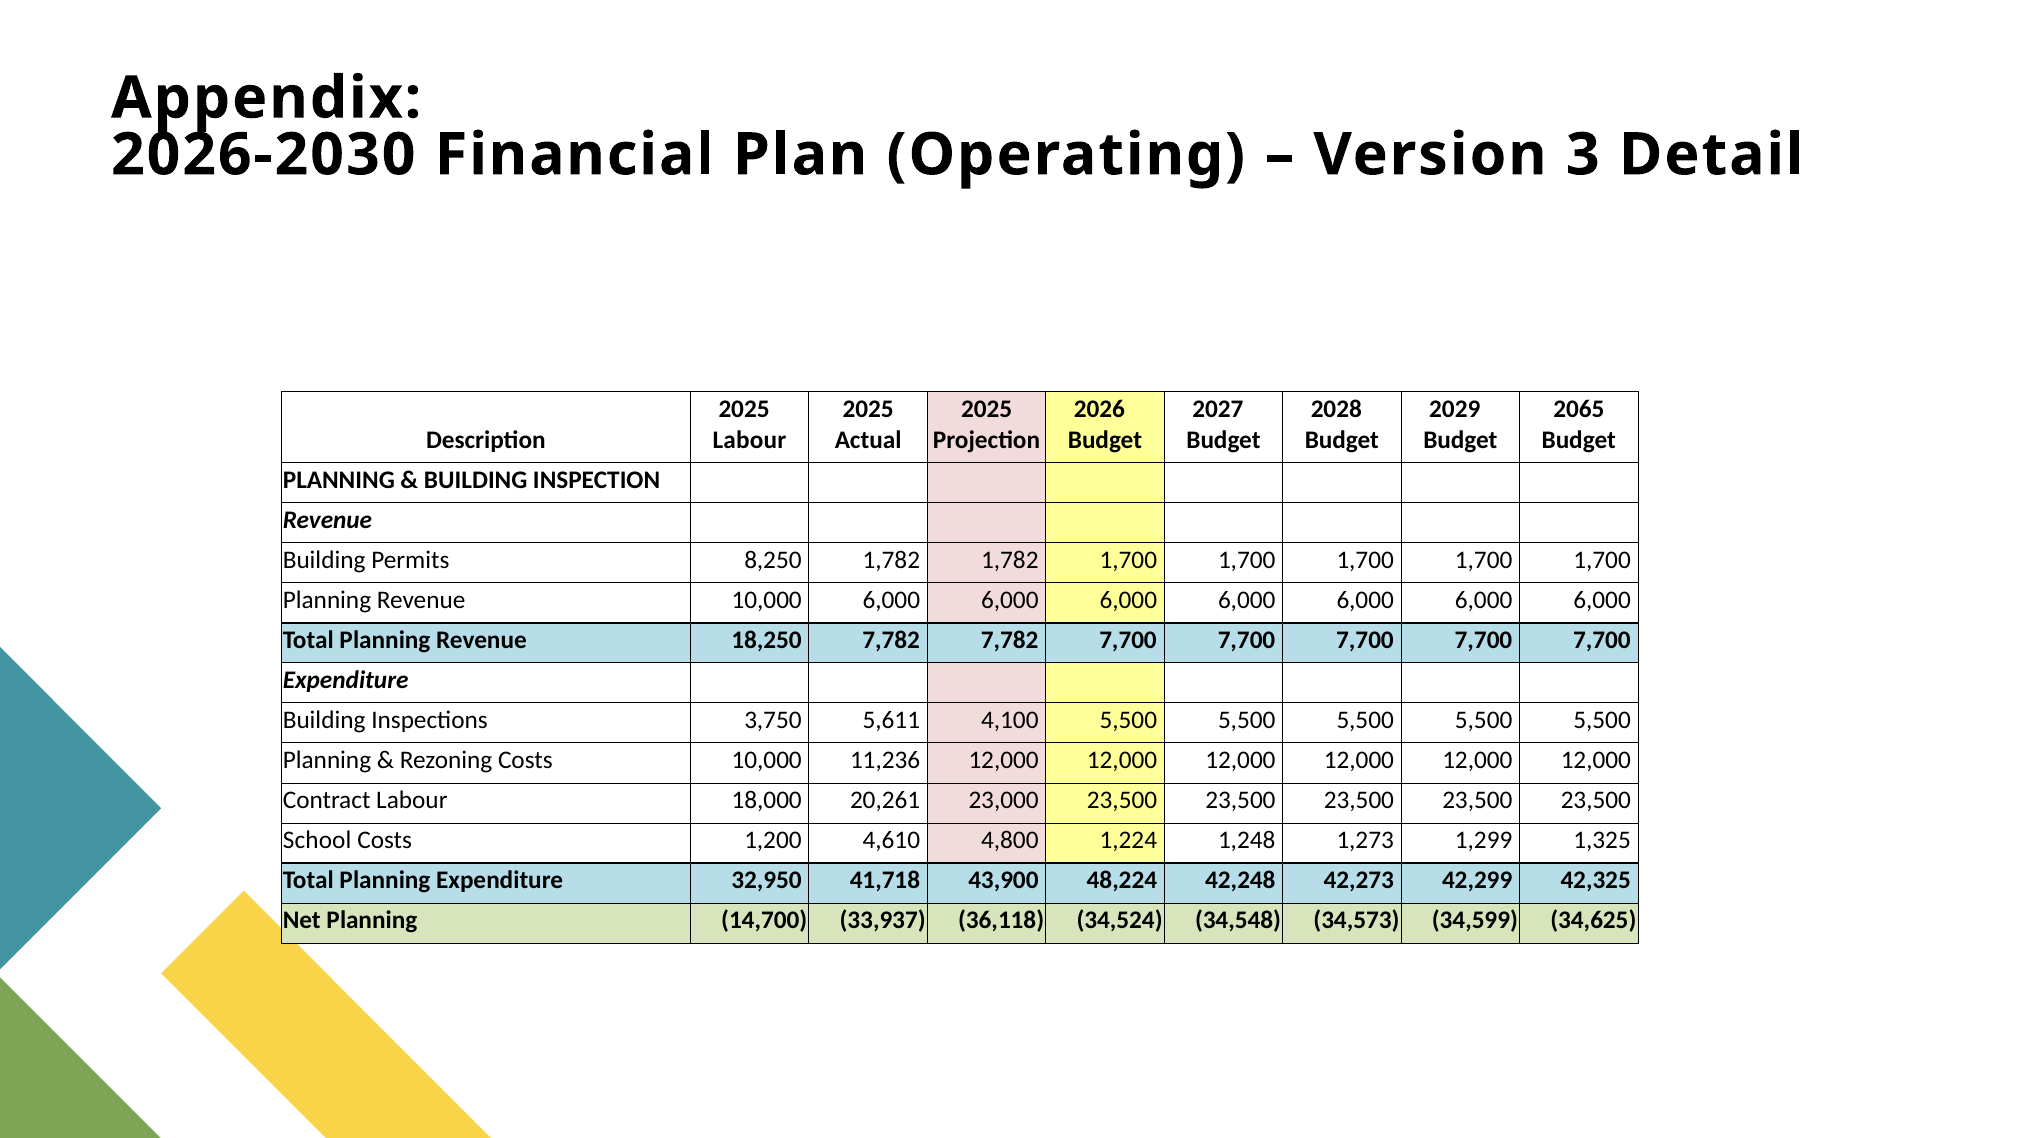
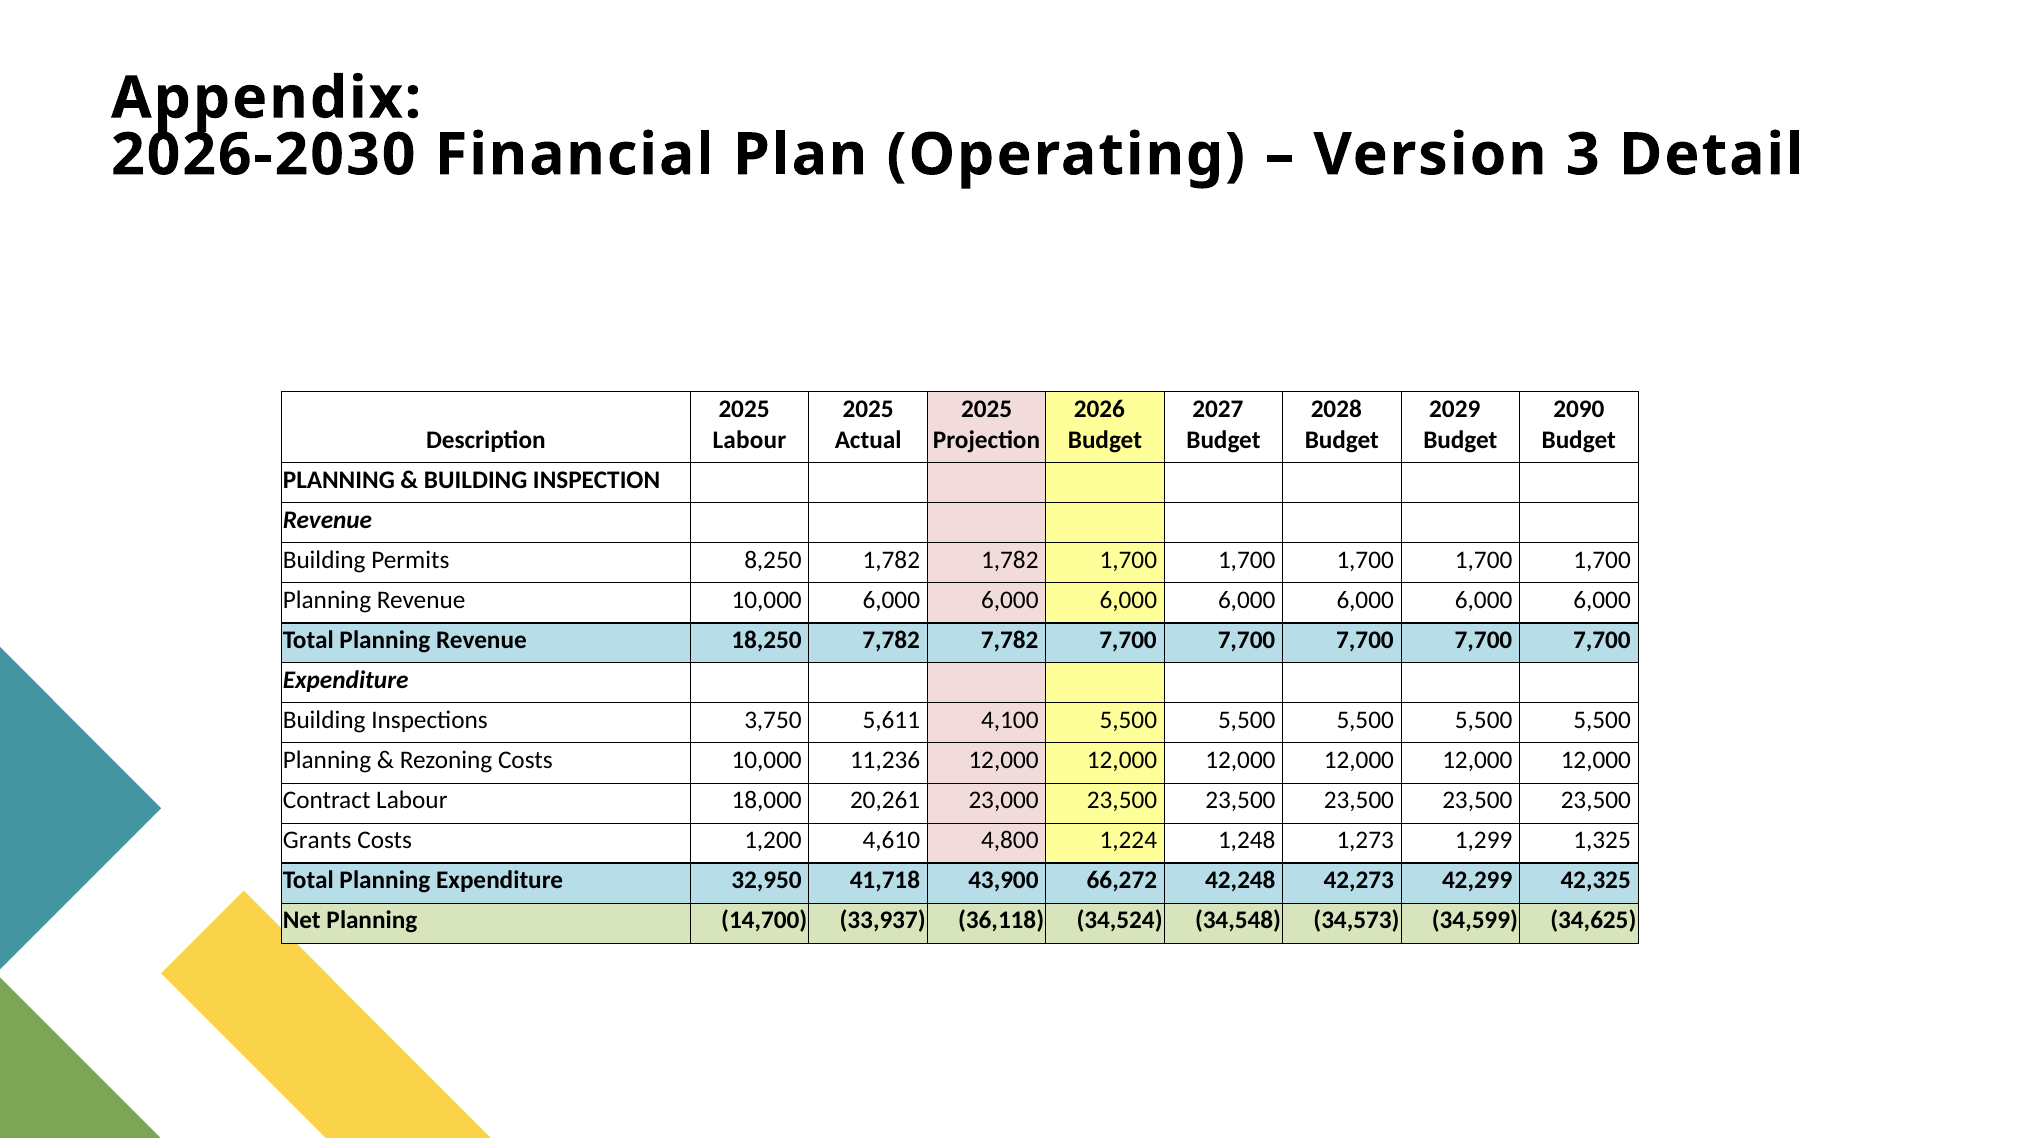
2065: 2065 -> 2090
School: School -> Grants
48,224: 48,224 -> 66,272
